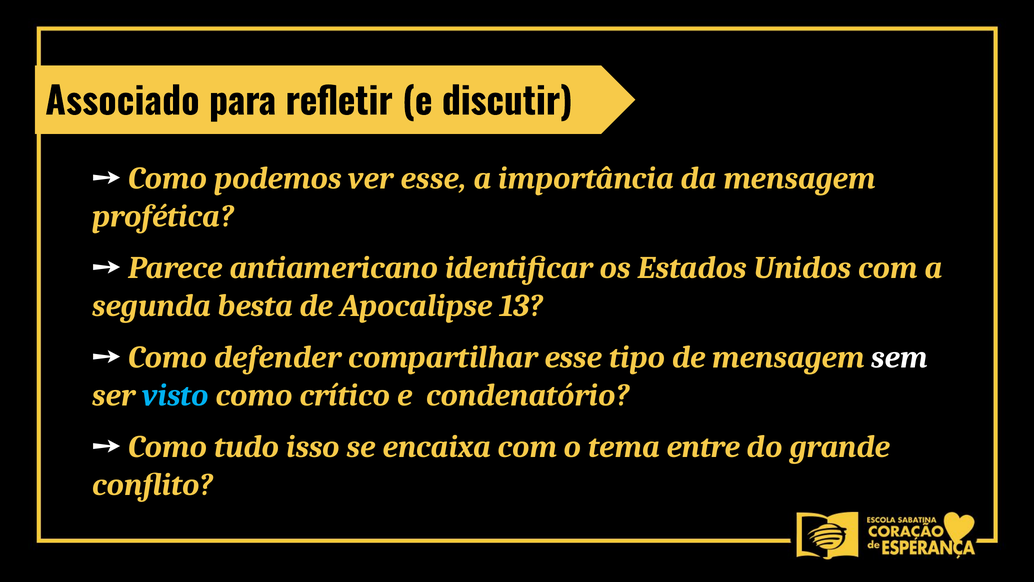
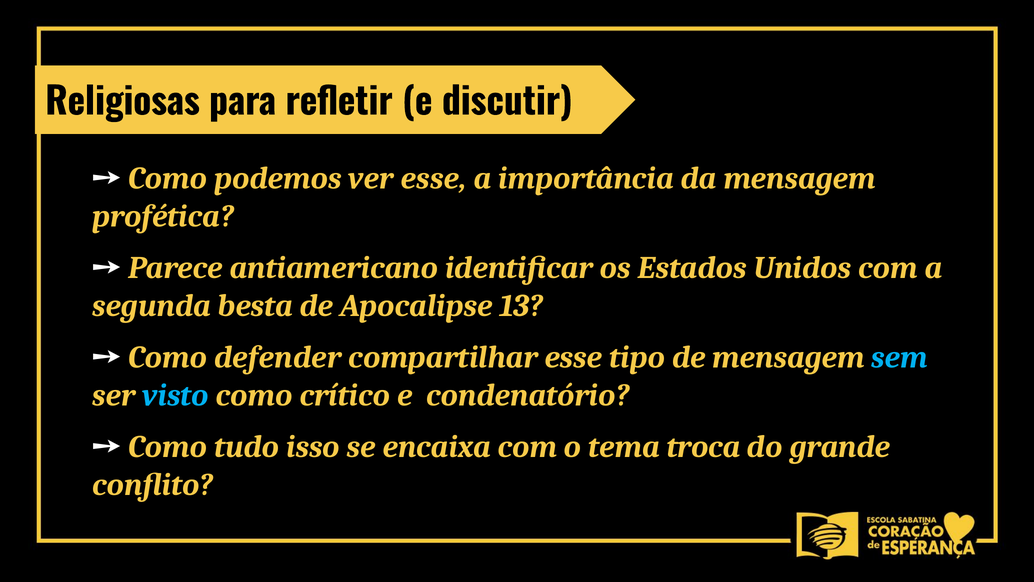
Associado: Associado -> Religiosas
sem colour: white -> light blue
entre: entre -> troca
